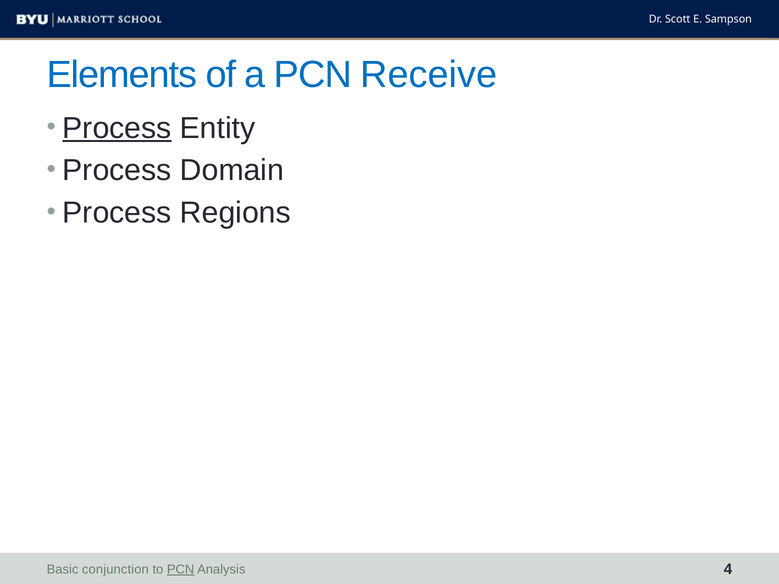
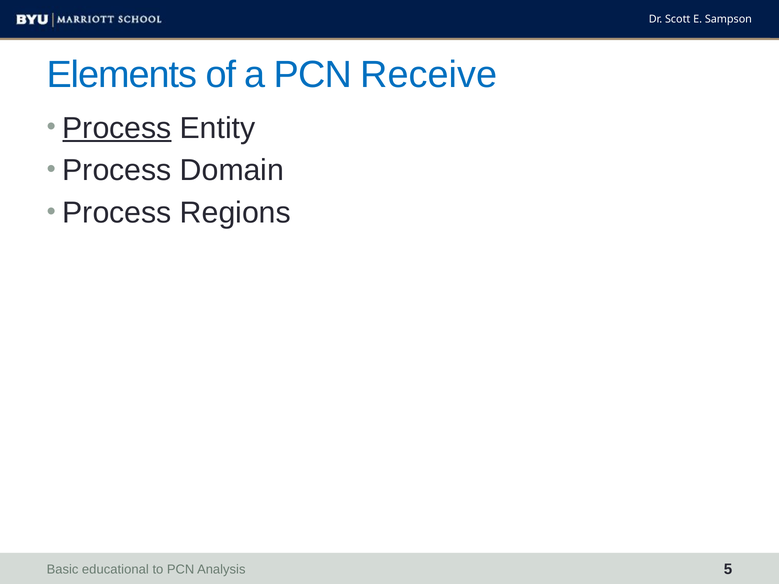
conjunction: conjunction -> educational
PCN at (181, 570) underline: present -> none
4: 4 -> 5
